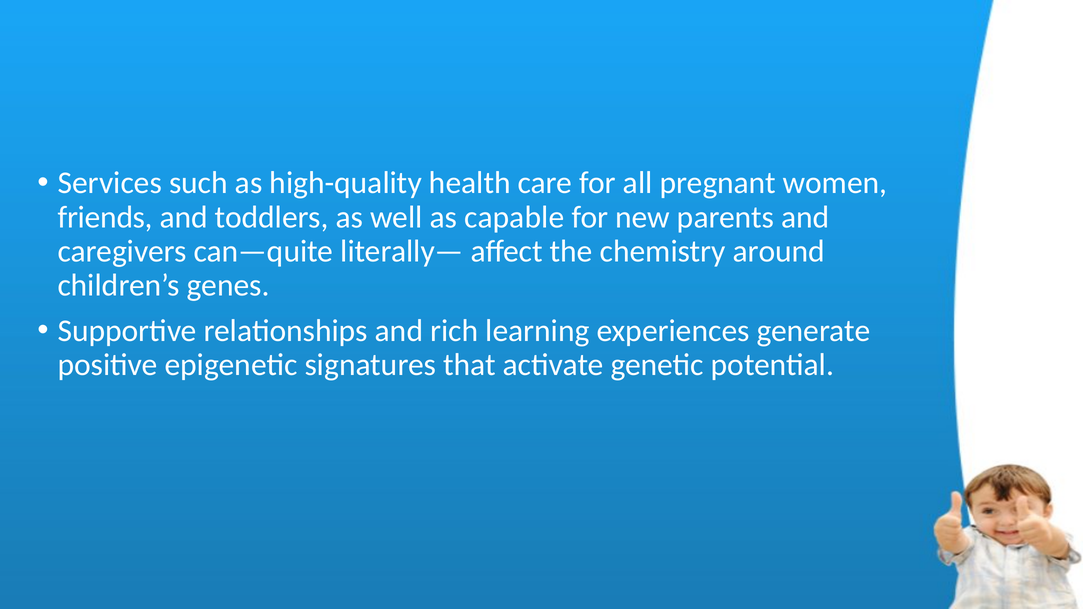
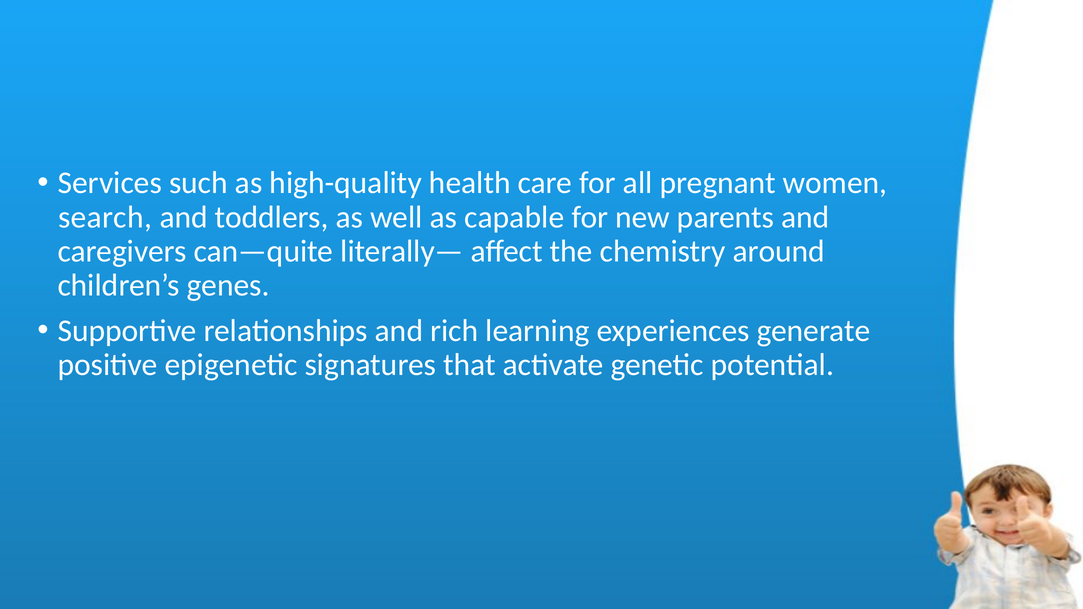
friends: friends -> search
